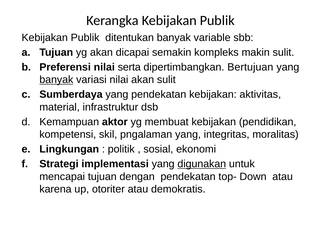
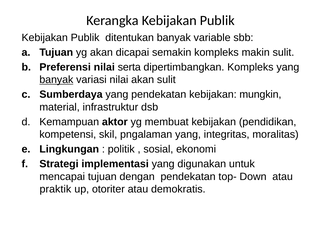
dipertimbangkan Bertujuan: Bertujuan -> Kompleks
aktivitas: aktivitas -> mungkin
digunakan underline: present -> none
karena: karena -> praktik
